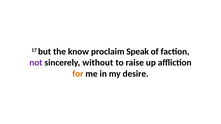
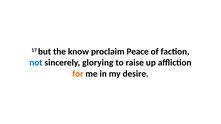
Speak: Speak -> Peace
not colour: purple -> blue
without: without -> glorying
